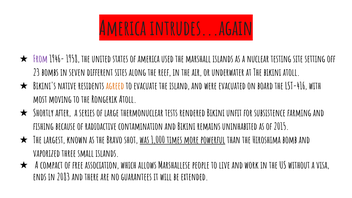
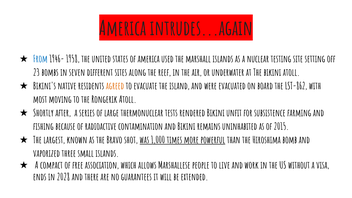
From colour: purple -> blue
LST-416: LST-416 -> LST-862
2083: 2083 -> 2028
